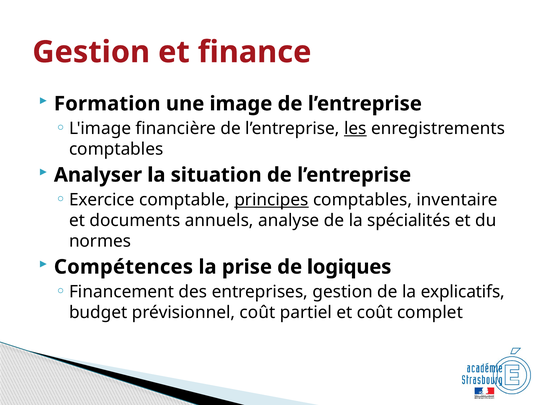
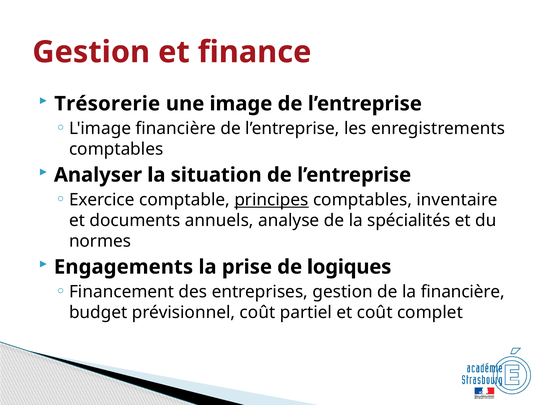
Formation: Formation -> Trésorerie
les underline: present -> none
Compétences: Compétences -> Engagements
la explicatifs: explicatifs -> financière
